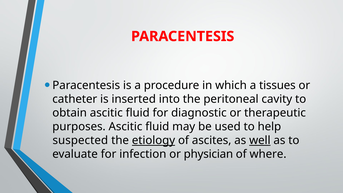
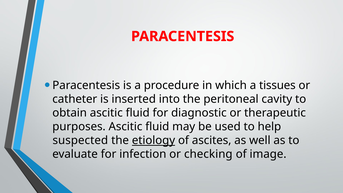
well underline: present -> none
physician: physician -> checking
where: where -> image
